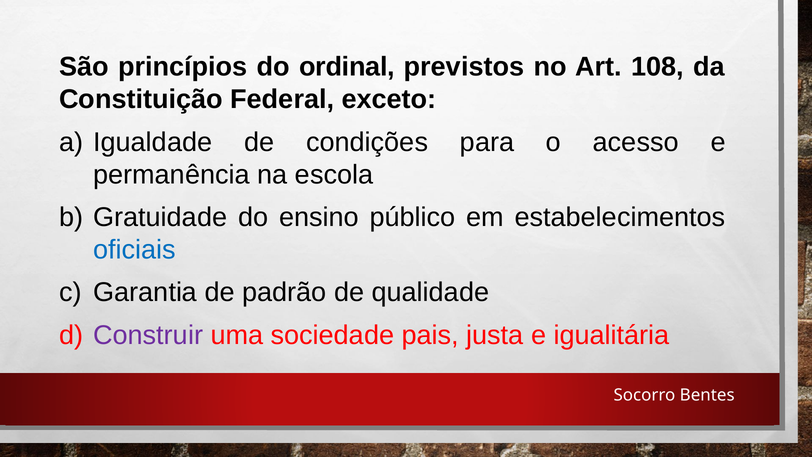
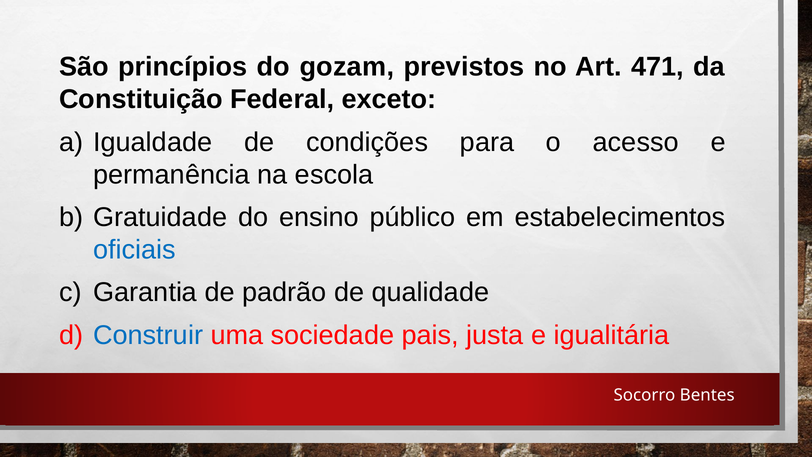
ordinal: ordinal -> gozam
108: 108 -> 471
Construir colour: purple -> blue
